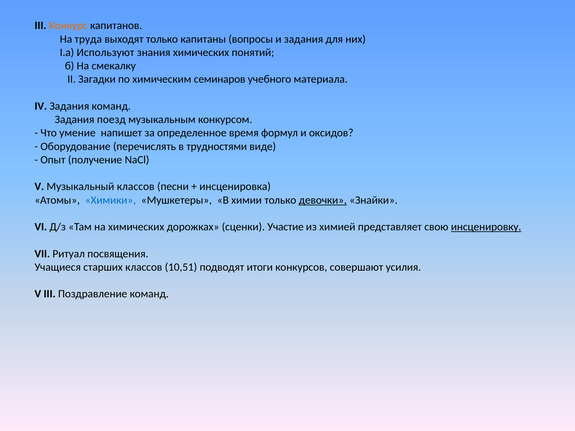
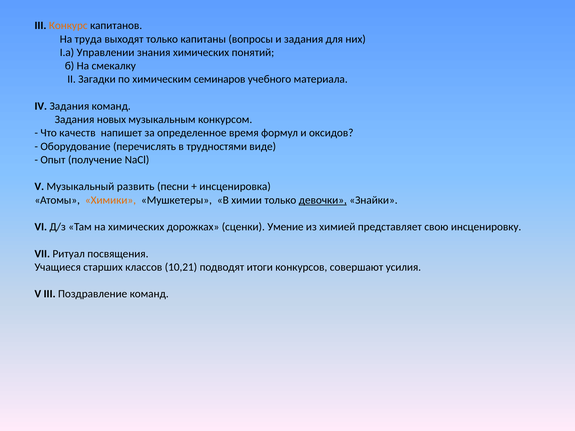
Используют: Используют -> Управлении
поезд: поезд -> новых
умение: умение -> качеств
Музыкальный классов: классов -> развить
Химики colour: blue -> orange
Участие: Участие -> Умение
инсценировку underline: present -> none
10,51: 10,51 -> 10,21
